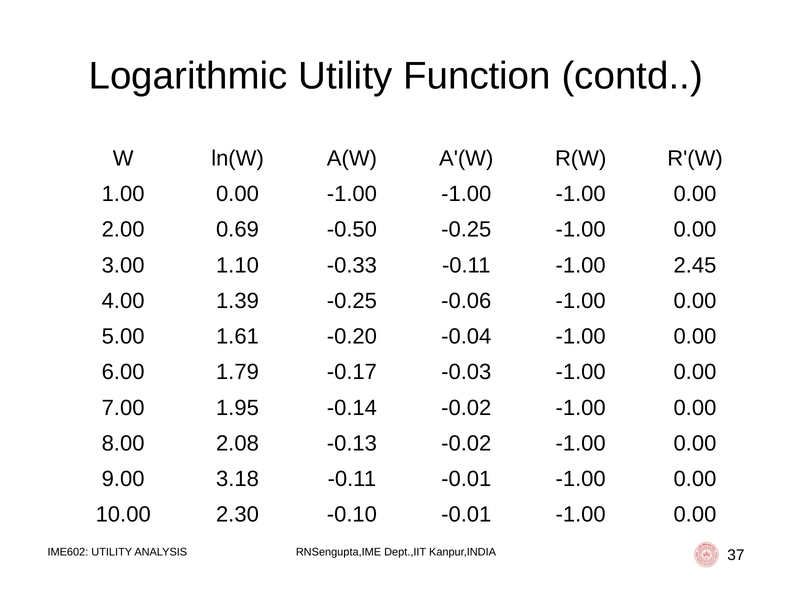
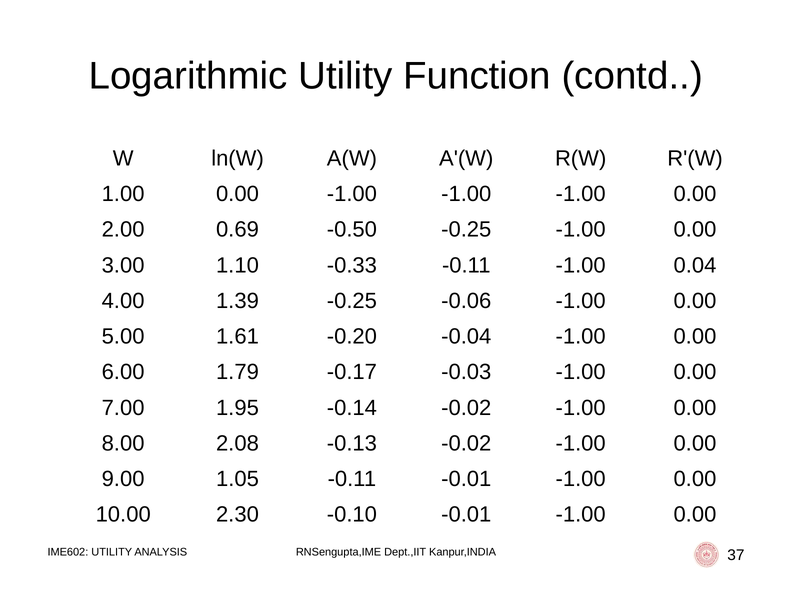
2.45: 2.45 -> 0.04
3.18: 3.18 -> 1.05
